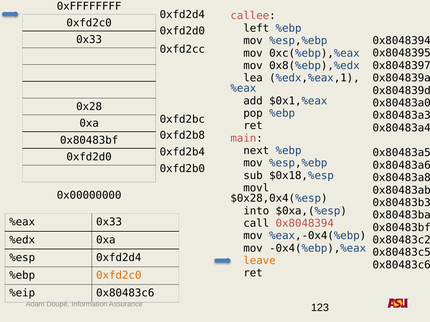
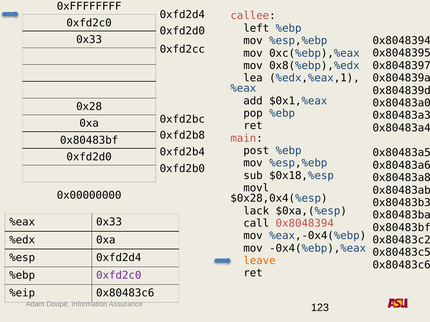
next: next -> post
into: into -> lack
0xfd2c0 at (119, 276) colour: orange -> purple
